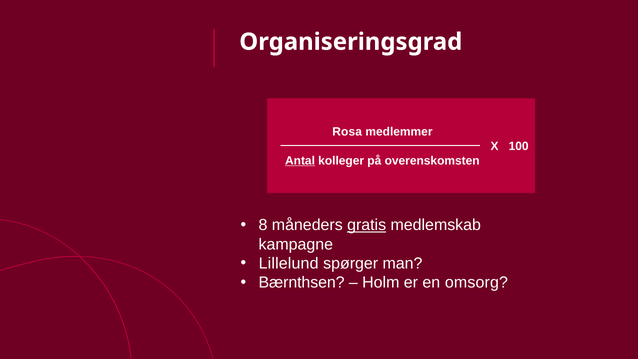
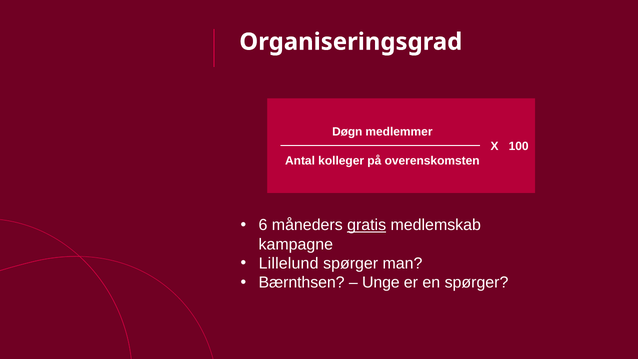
Rosa: Rosa -> Døgn
Antal underline: present -> none
8: 8 -> 6
Holm: Holm -> Unge
en omsorg: omsorg -> spørger
